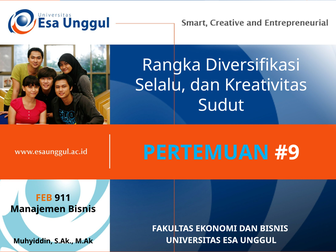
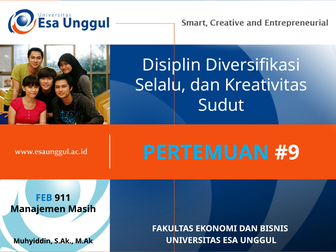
Rangka: Rangka -> Disiplin
FEB colour: orange -> blue
Manajemen Bisnis: Bisnis -> Masih
